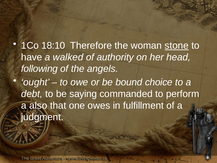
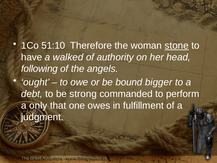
18:10: 18:10 -> 51:10
choice: choice -> bigger
saying: saying -> strong
also: also -> only
